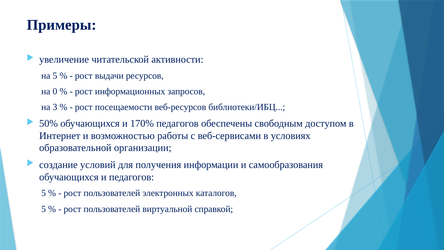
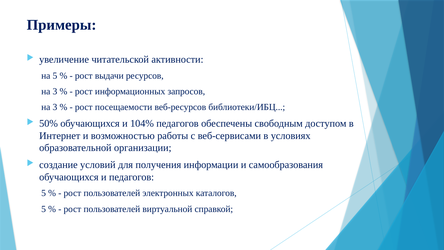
0 at (55, 91): 0 -> 3
170%: 170% -> 104%
